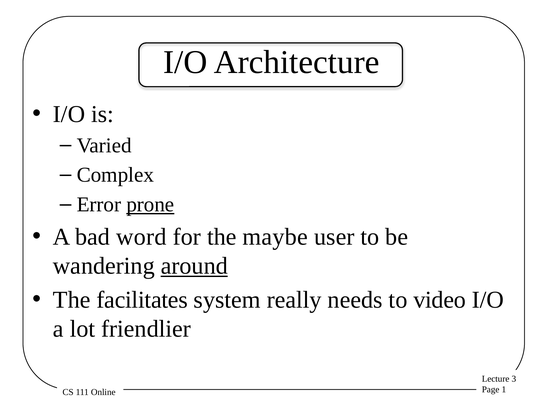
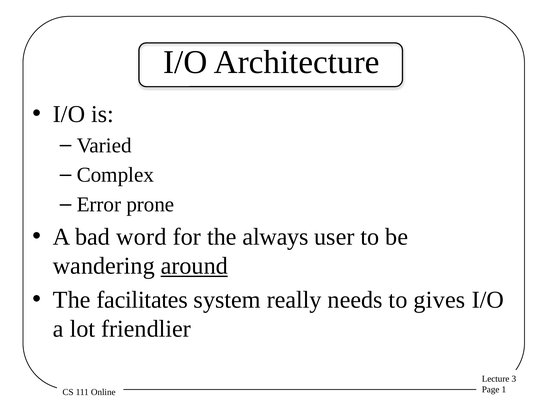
prone underline: present -> none
maybe: maybe -> always
video: video -> gives
